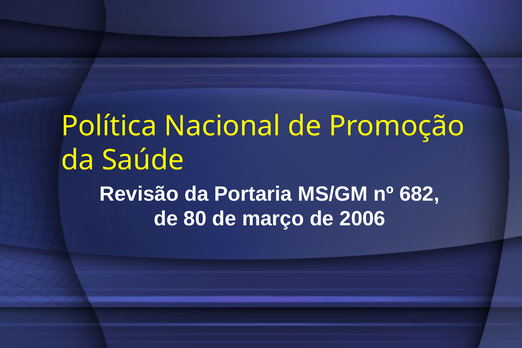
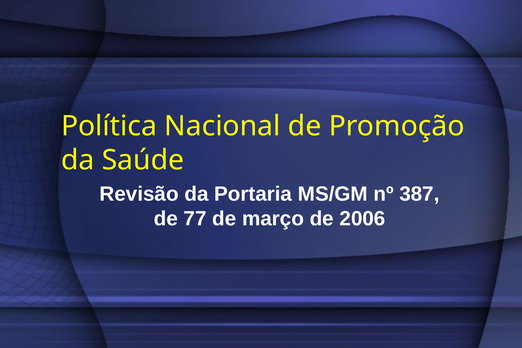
682: 682 -> 387
80: 80 -> 77
